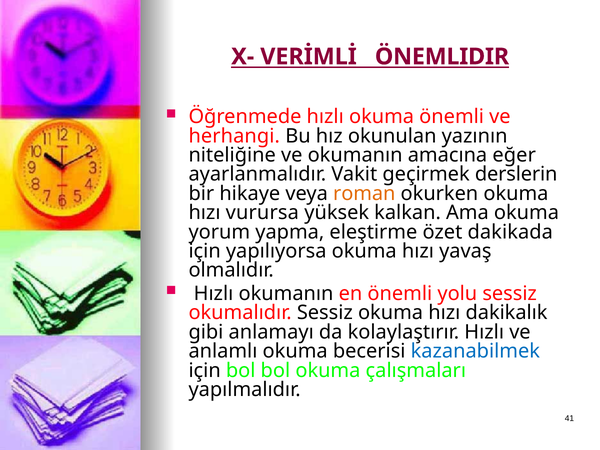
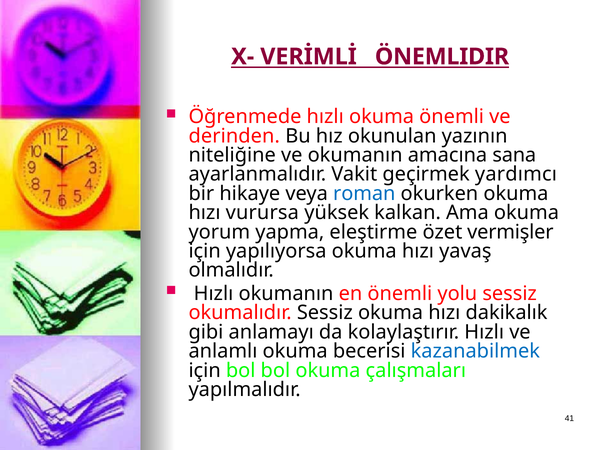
herhangi: herhangi -> derinden
eğer: eğer -> sana
derslerin: derslerin -> yardımcı
roman colour: orange -> blue
dakikada: dakikada -> vermişler
